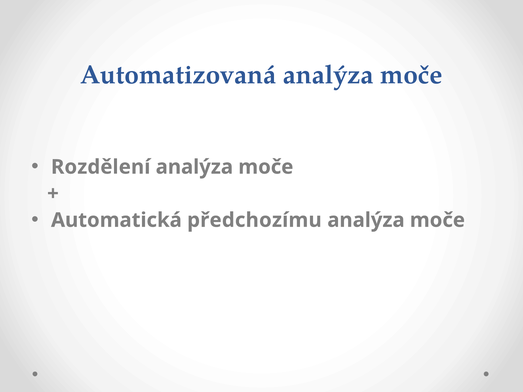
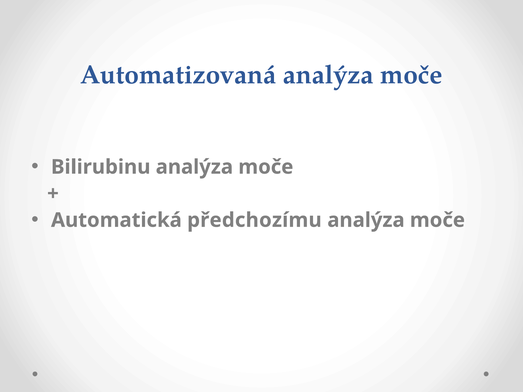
Rozdělení: Rozdělení -> Bilirubinu
